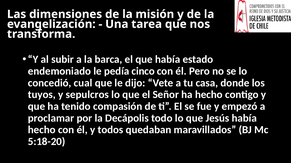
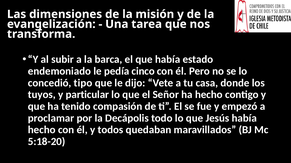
cual: cual -> tipo
sepulcros: sepulcros -> particular
